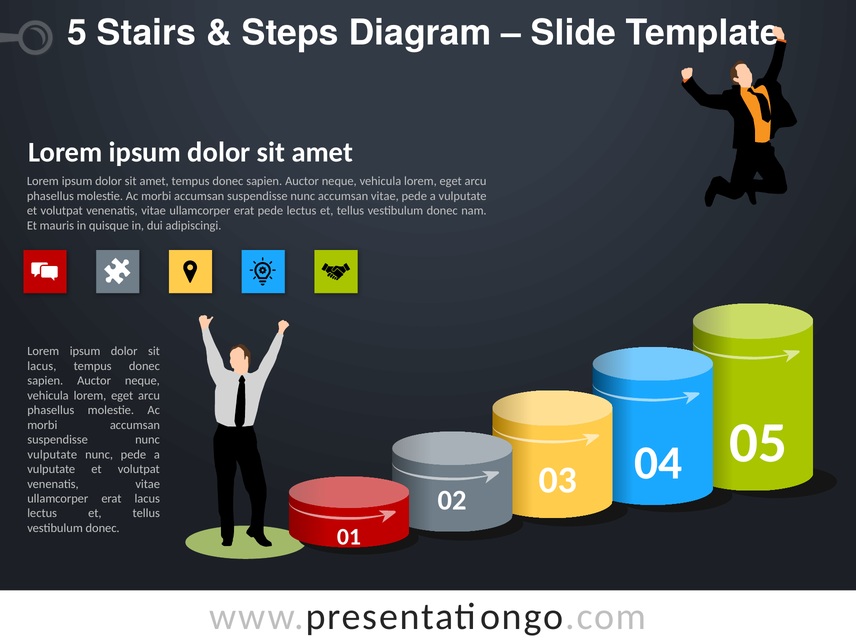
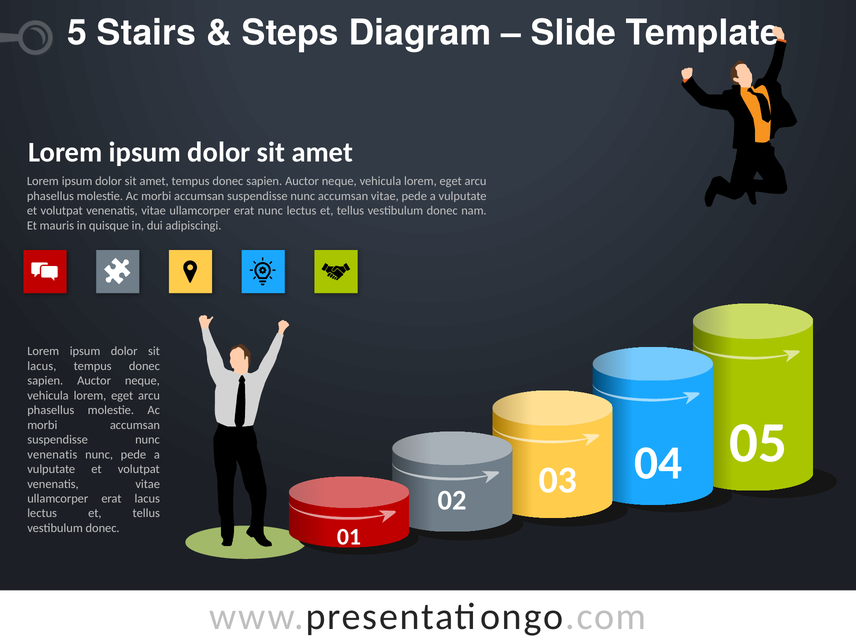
erat pede: pede -> nunc
vulputate at (52, 454): vulputate -> venenatis
